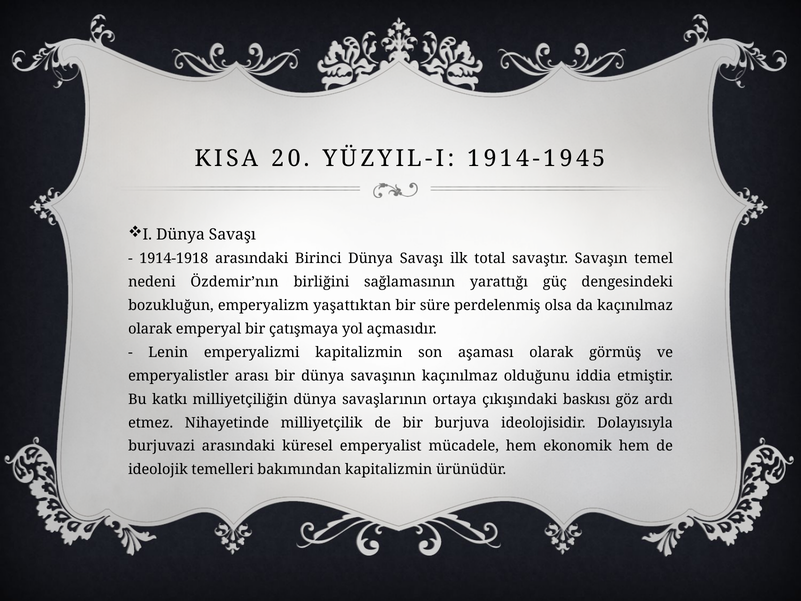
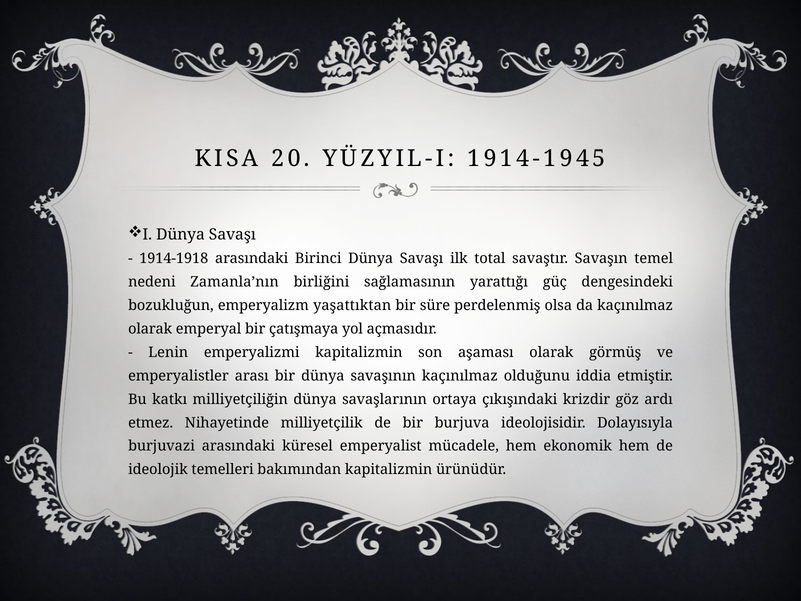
Özdemir’nın: Özdemir’nın -> Zamanla’nın
baskısı: baskısı -> krizdir
